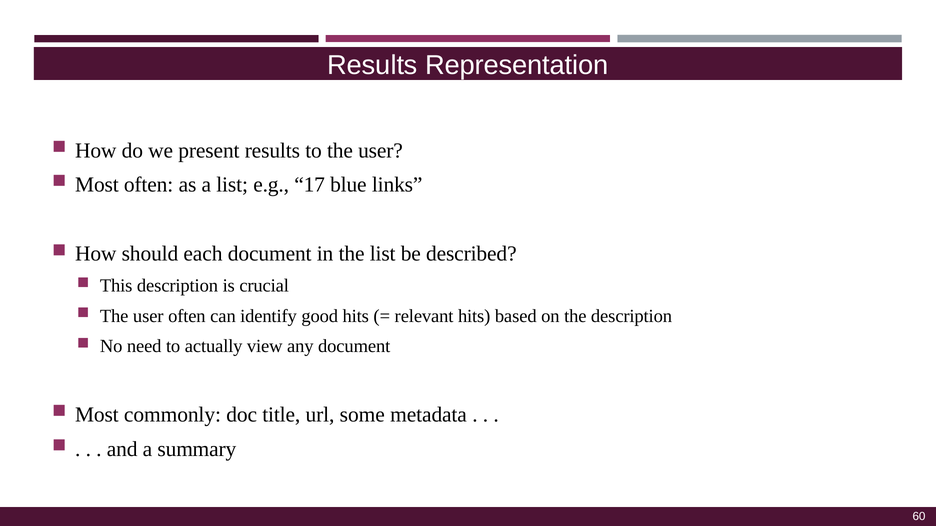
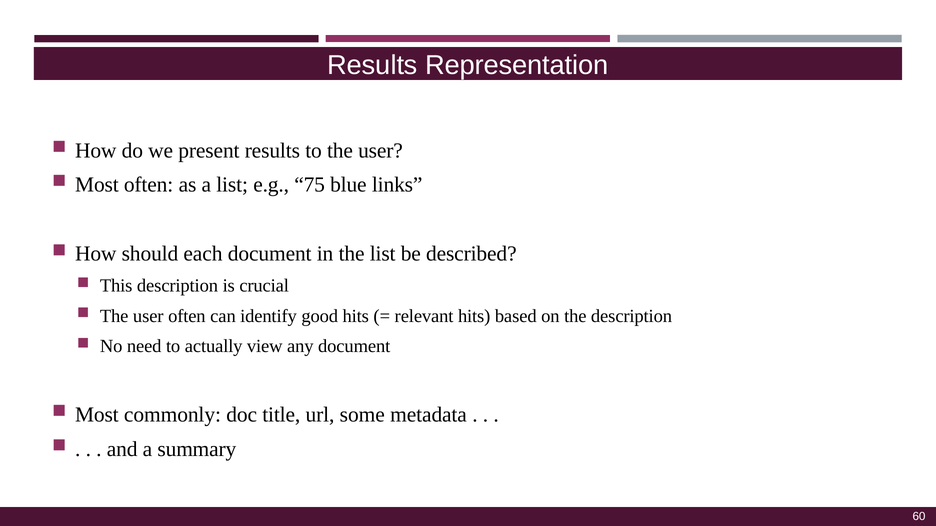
17: 17 -> 75
